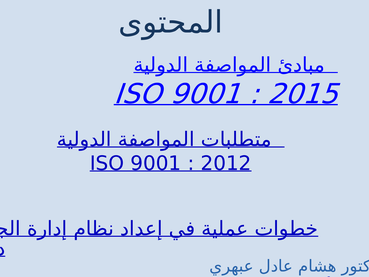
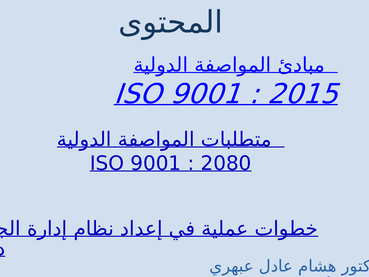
2012: 2012 -> 2080
